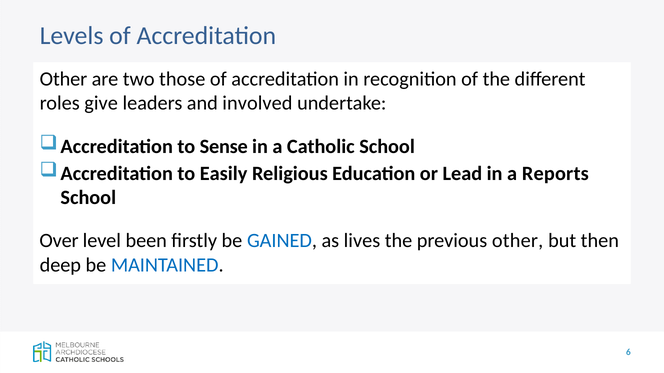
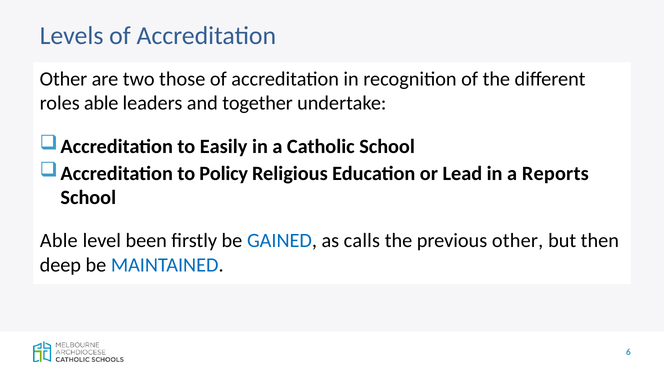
roles give: give -> able
involved: involved -> together
Sense: Sense -> Easily
Easily: Easily -> Policy
Over at (59, 241): Over -> Able
lives: lives -> calls
